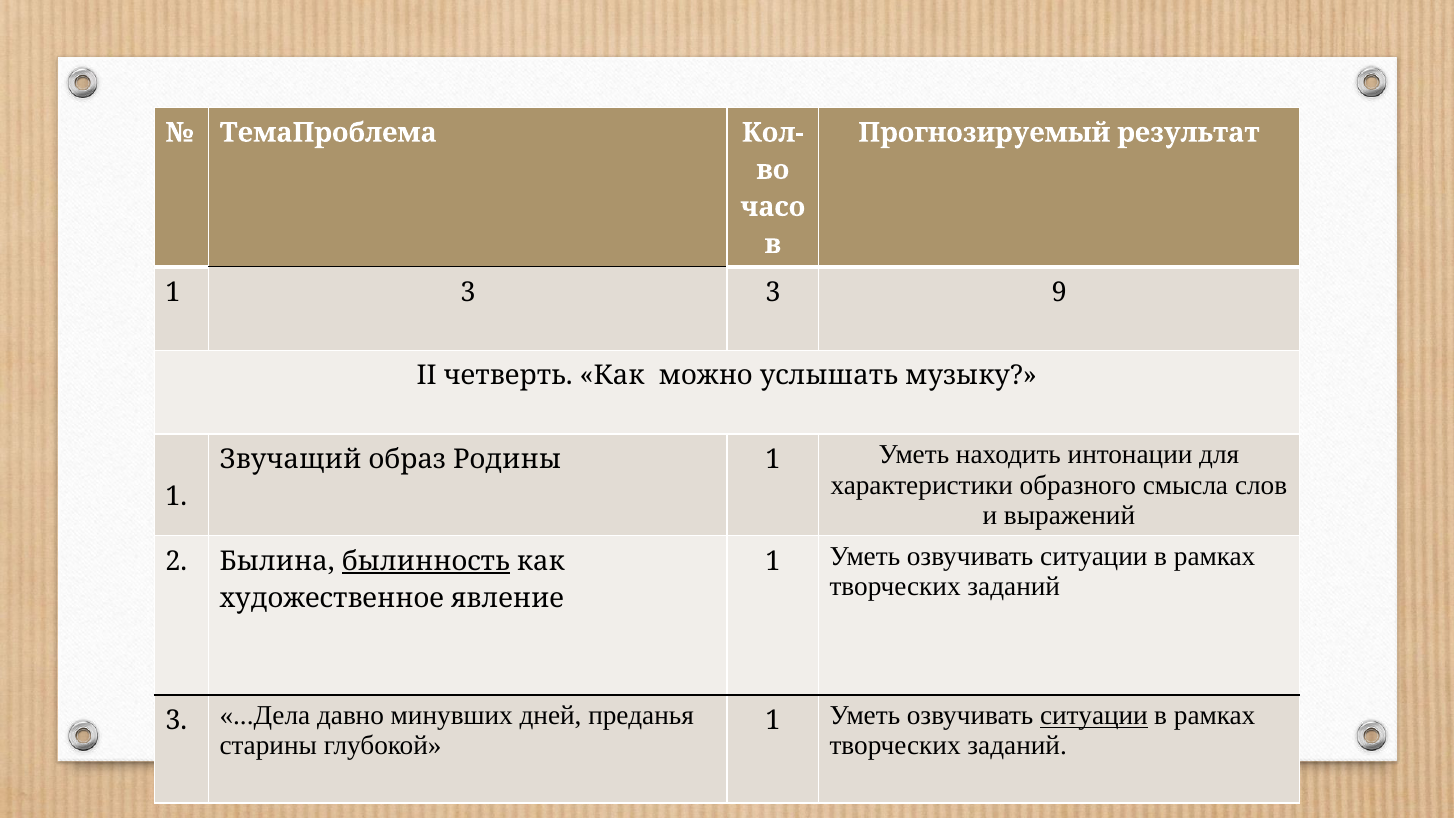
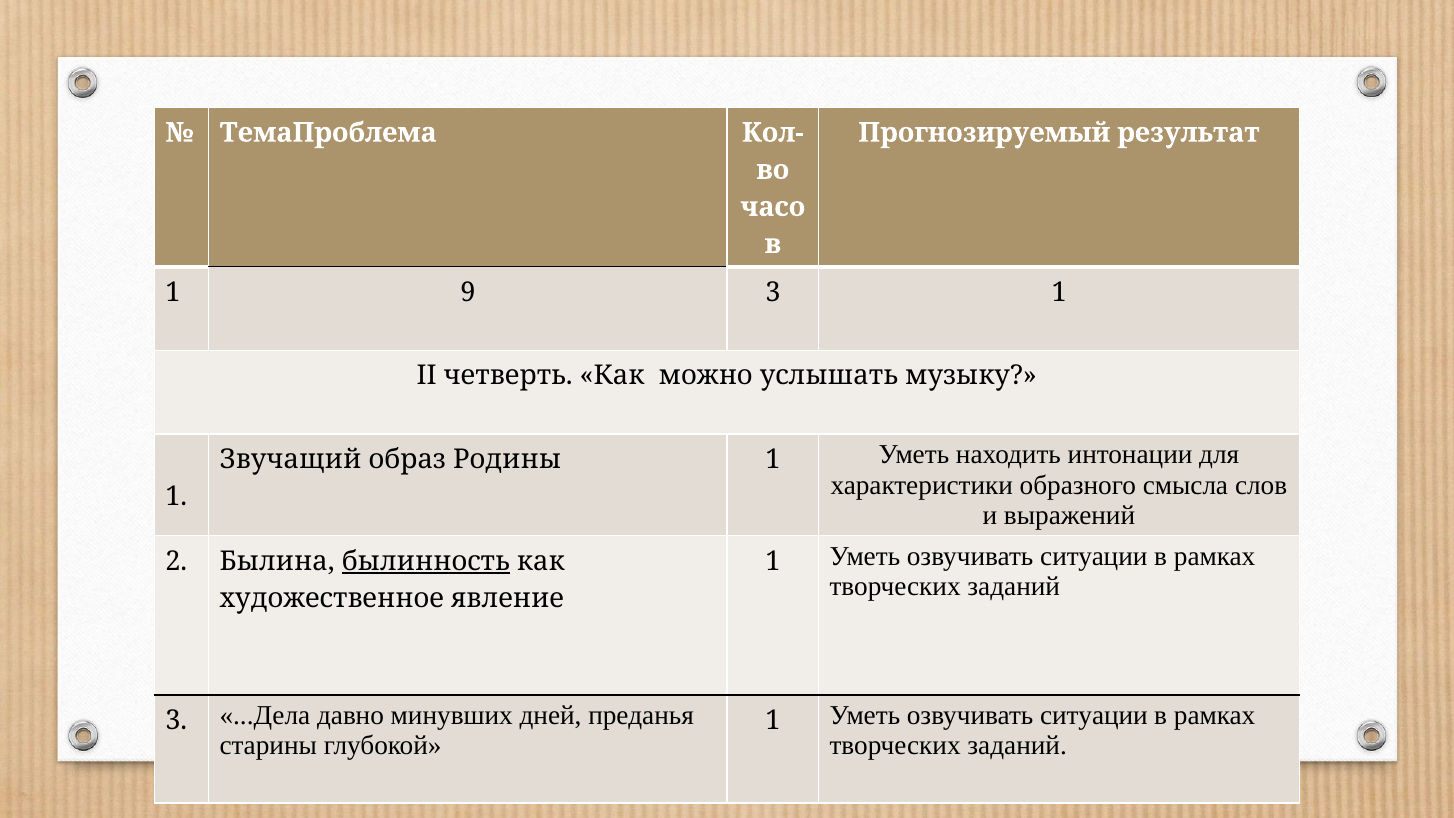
1 3: 3 -> 9
3 9: 9 -> 1
ситуации at (1094, 716) underline: present -> none
